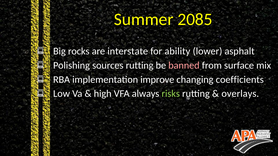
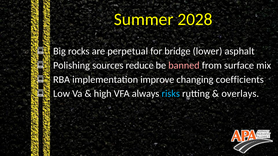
2085: 2085 -> 2028
interstate: interstate -> perpetual
ability: ability -> bridge
sources rutting: rutting -> reduce
risks colour: light green -> light blue
